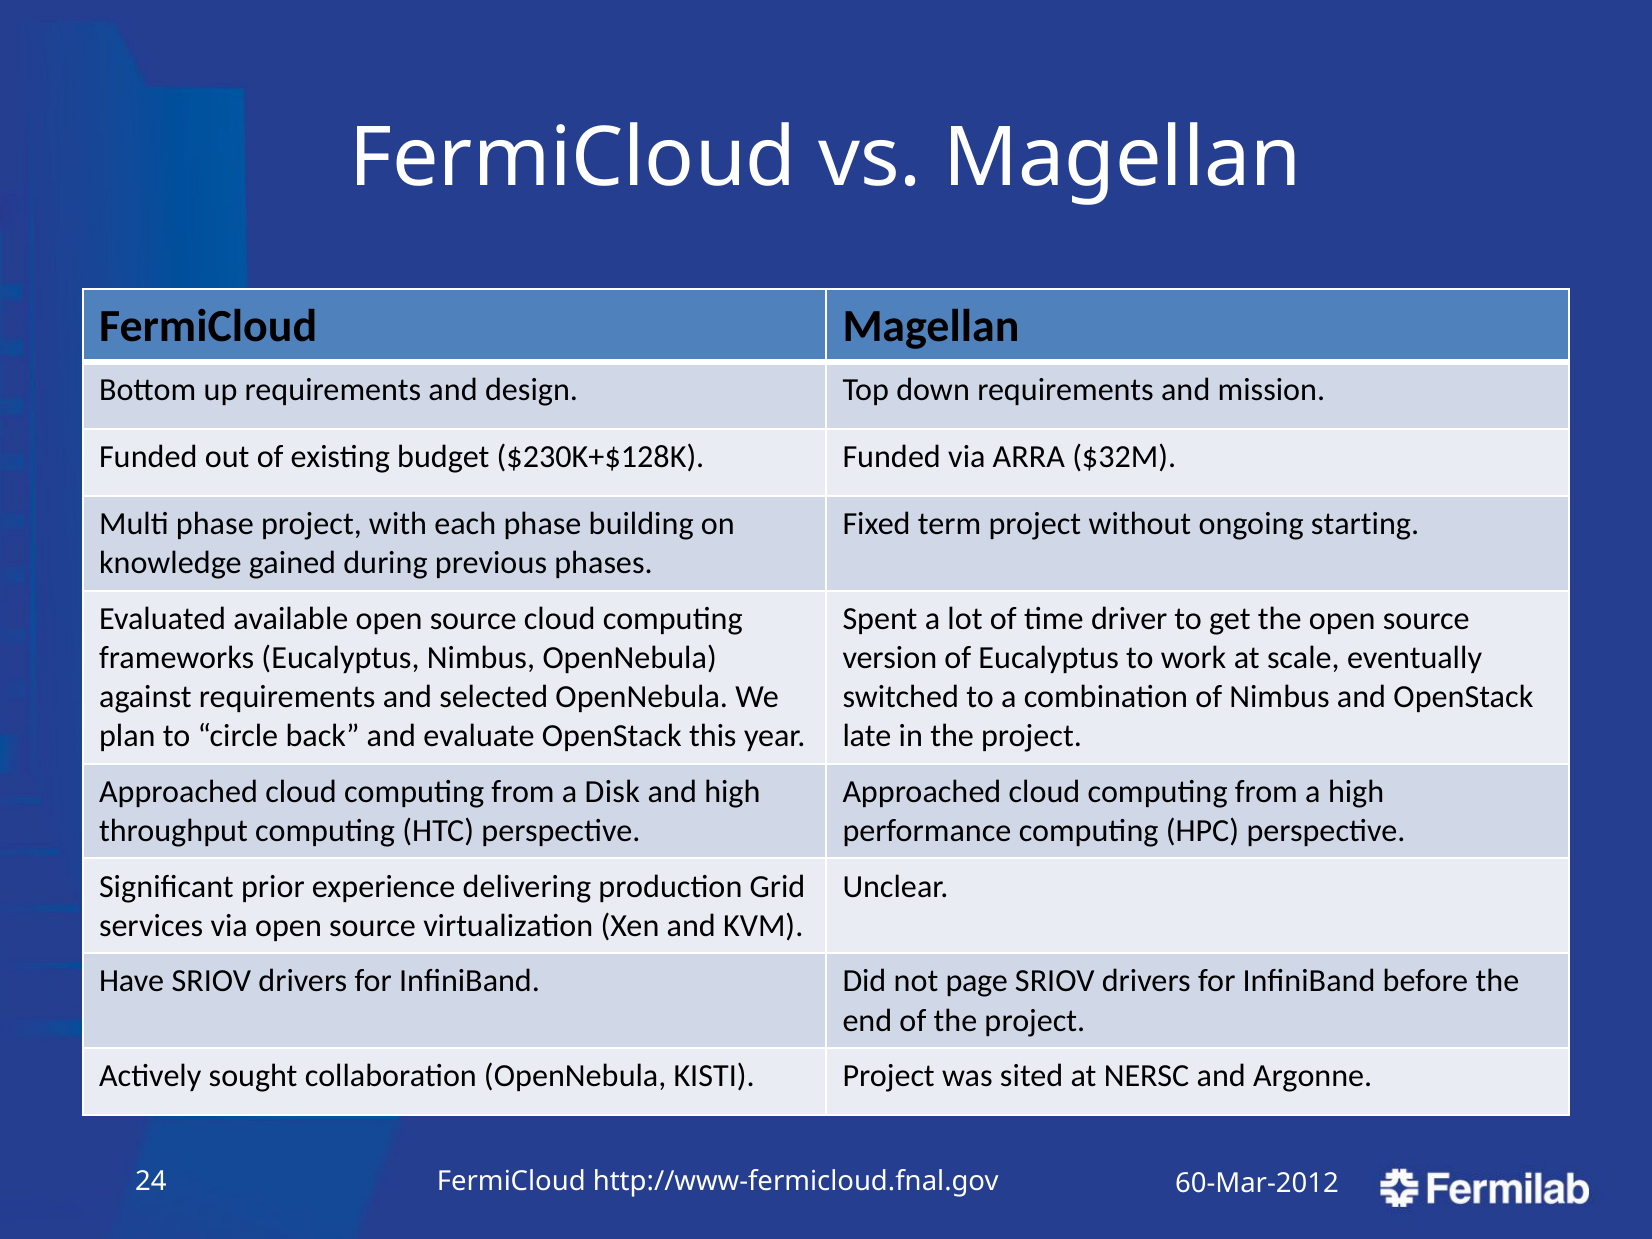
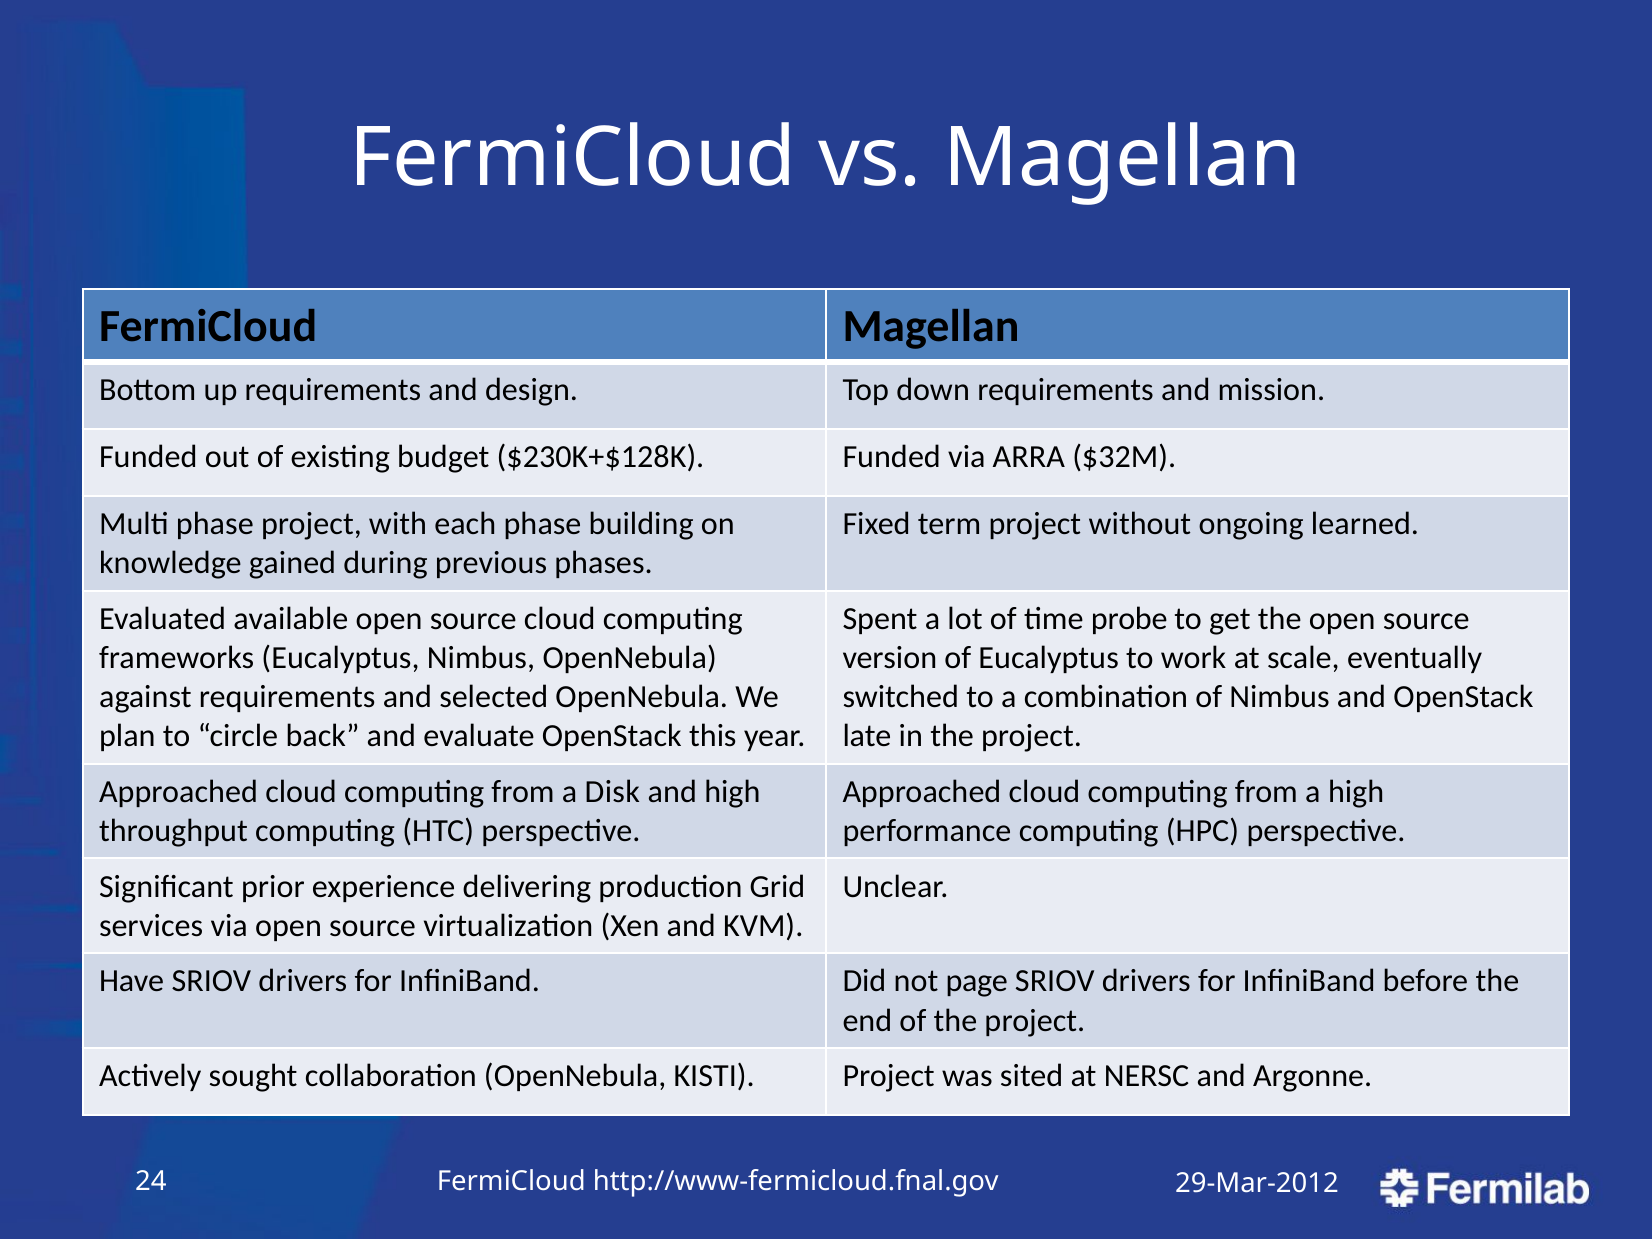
starting: starting -> learned
driver: driver -> probe
60-Mar-2012: 60-Mar-2012 -> 29-Mar-2012
